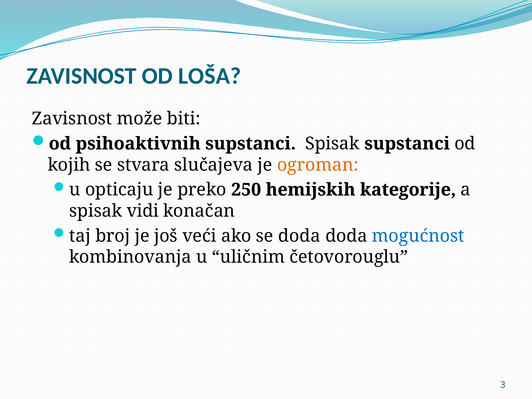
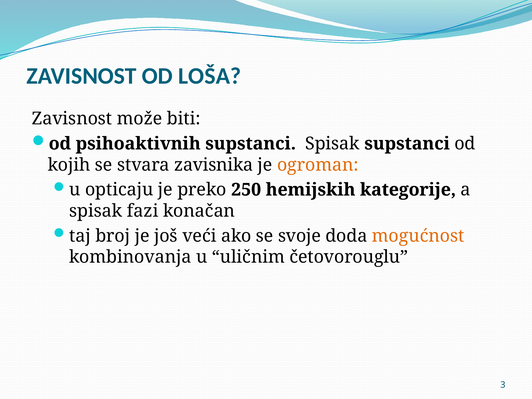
slučajeva: slučajeva -> zavisnika
vidi: vidi -> fazi
se doda: doda -> svoje
mogućnost colour: blue -> orange
